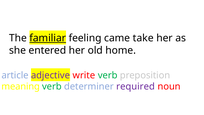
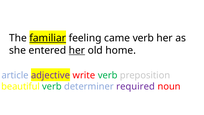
came take: take -> verb
her at (77, 50) underline: none -> present
meaning: meaning -> beautiful
